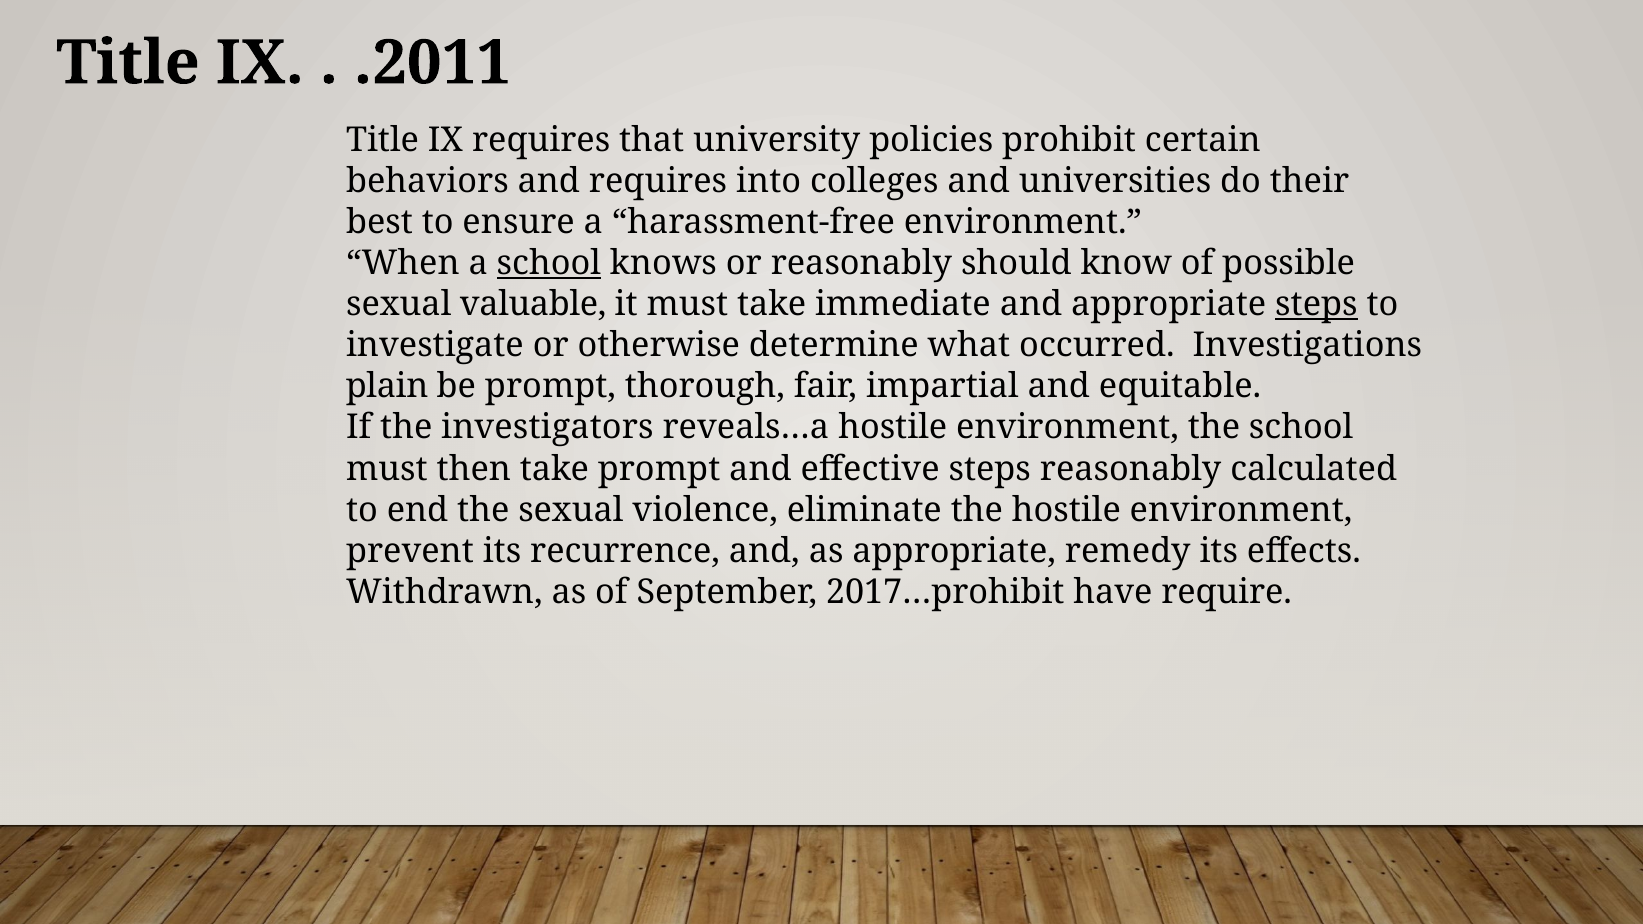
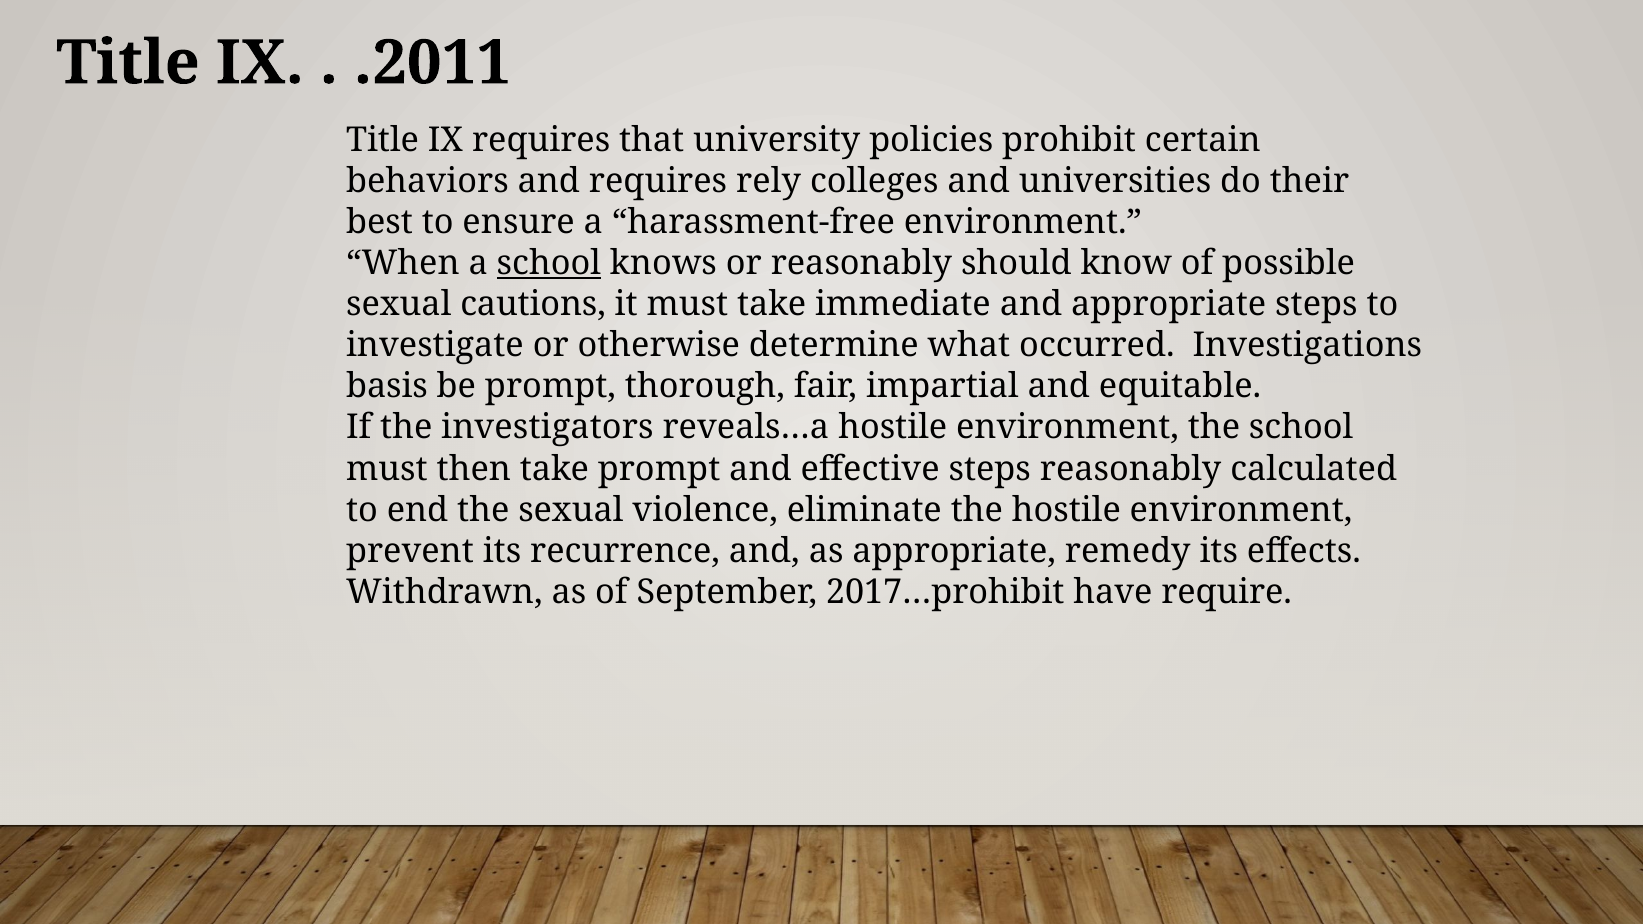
into: into -> rely
valuable: valuable -> cautions
steps at (1316, 304) underline: present -> none
plain: plain -> basis
